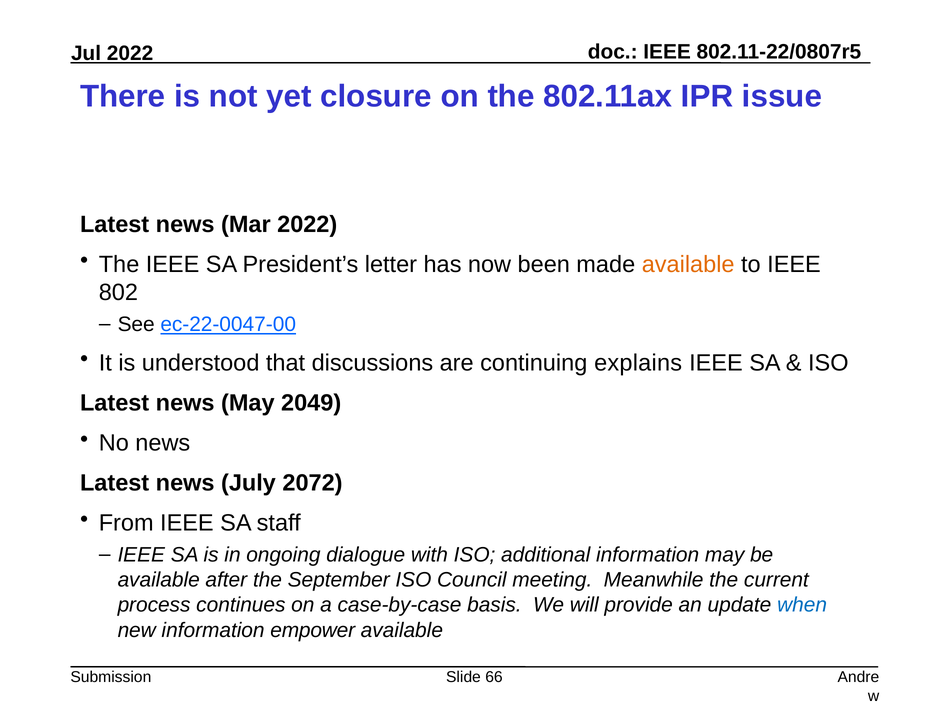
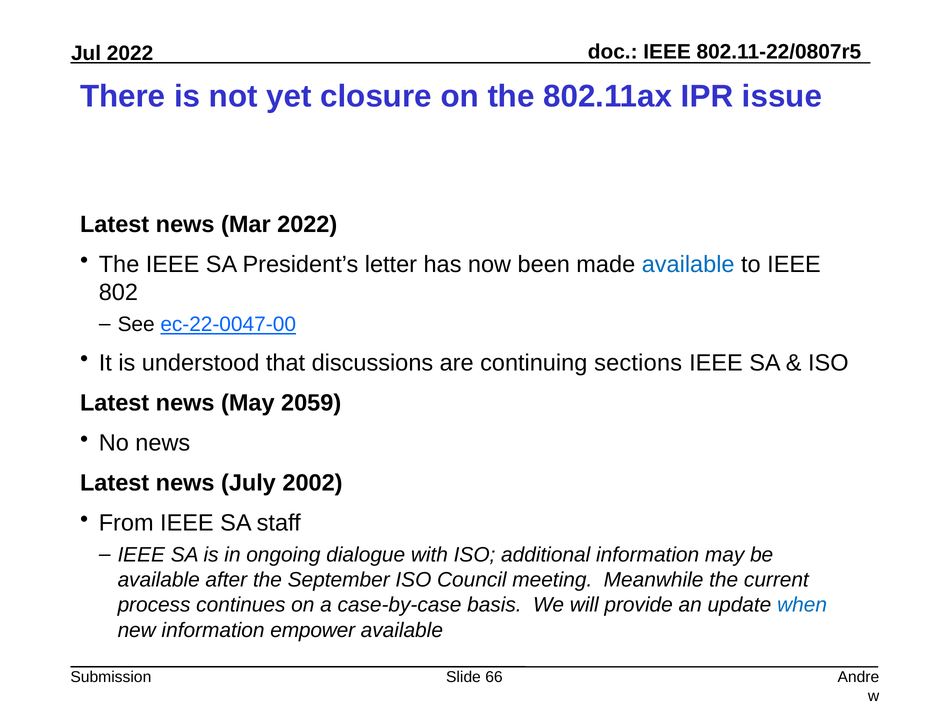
available at (688, 264) colour: orange -> blue
explains: explains -> sections
2049: 2049 -> 2059
2072: 2072 -> 2002
